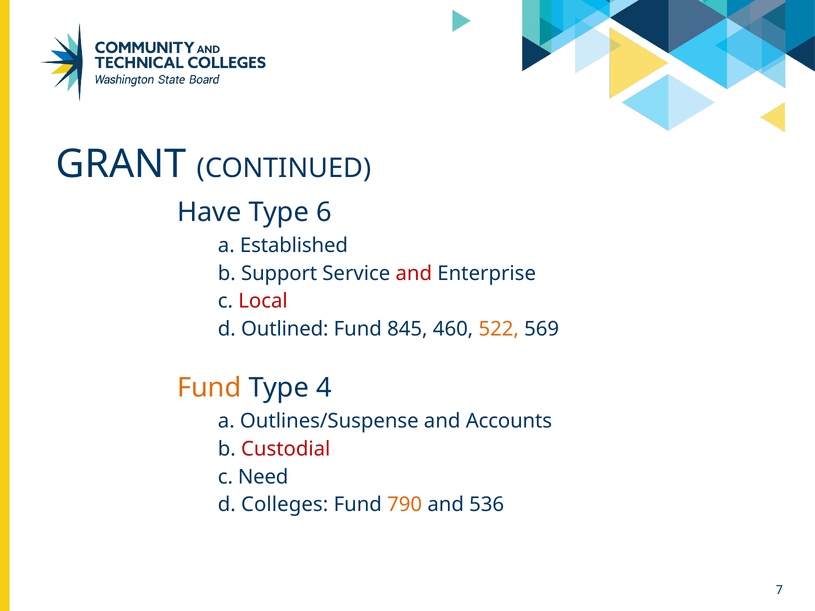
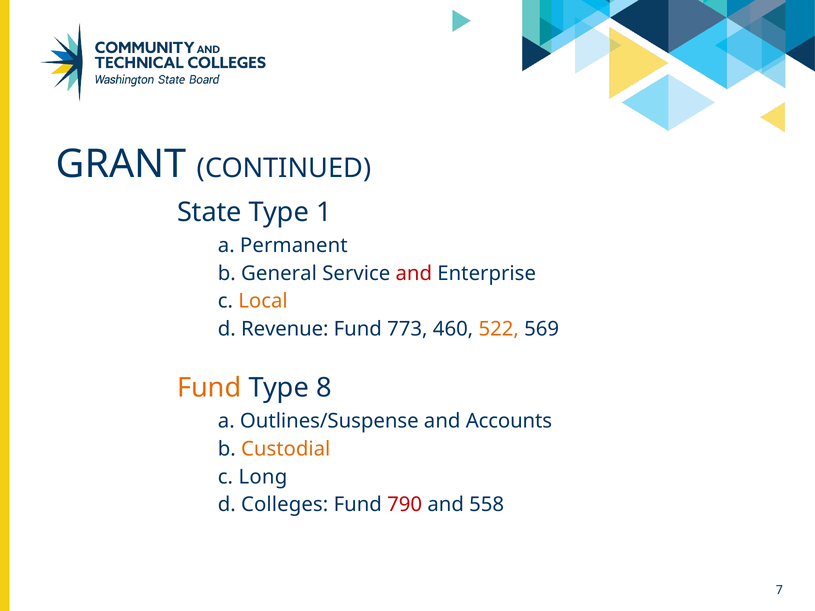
Have: Have -> State
6: 6 -> 1
Established: Established -> Permanent
Support: Support -> General
Local colour: red -> orange
Outlined: Outlined -> Revenue
845: 845 -> 773
4: 4 -> 8
Custodial colour: red -> orange
Need: Need -> Long
790 colour: orange -> red
536: 536 -> 558
